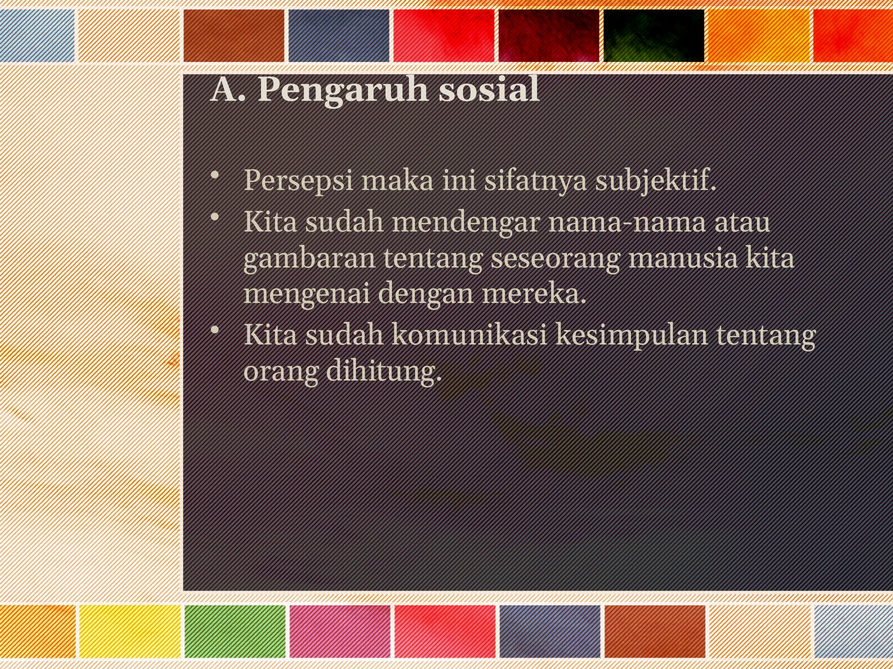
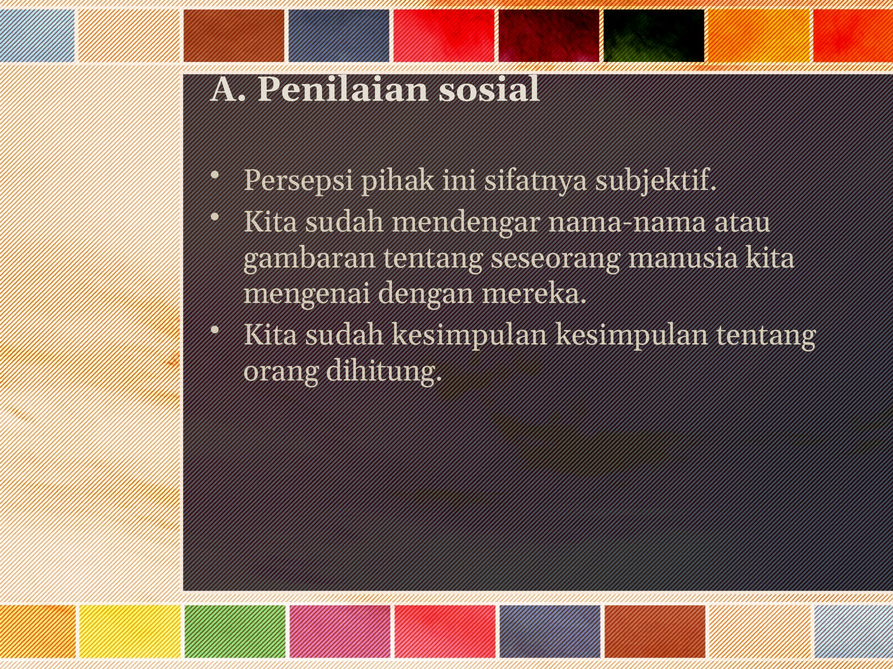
Pengaruh: Pengaruh -> Penilaian
maka: maka -> pihak
sudah komunikasi: komunikasi -> kesimpulan
